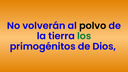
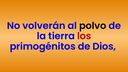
los colour: green -> red
